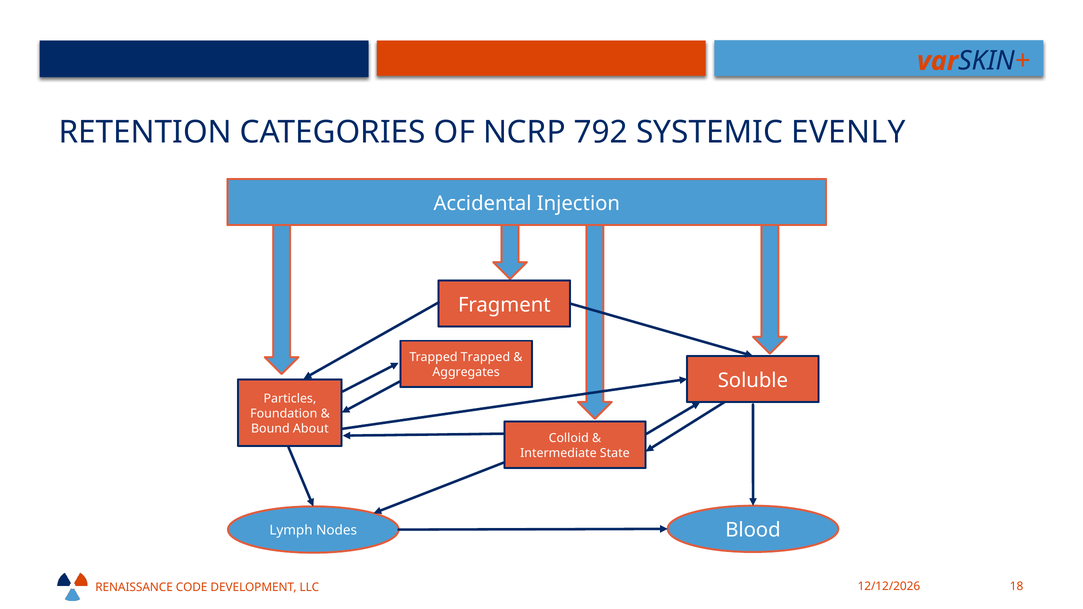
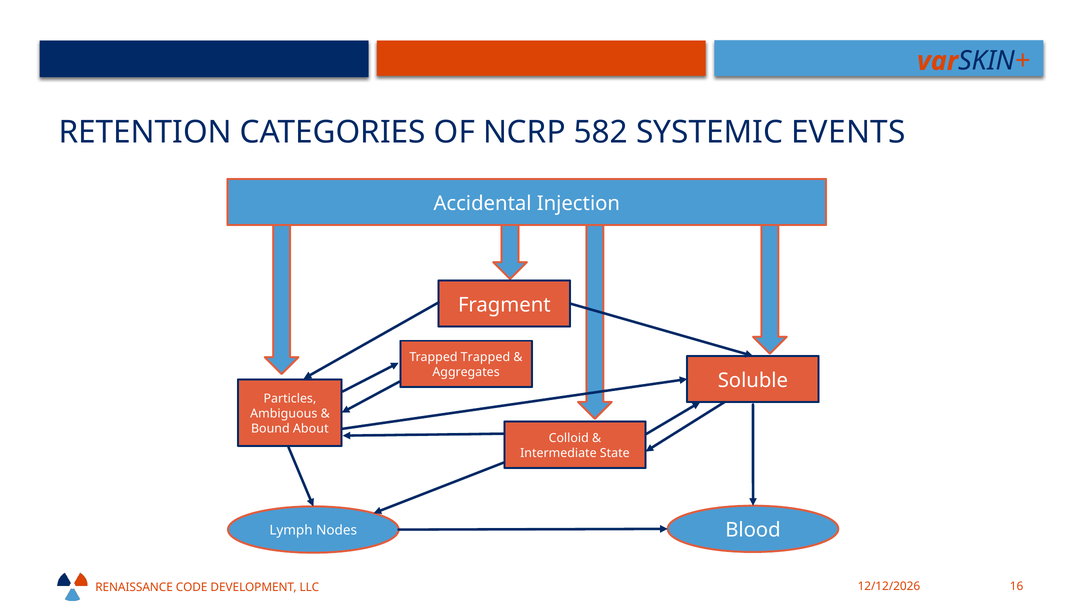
792: 792 -> 582
EVENLY: EVENLY -> EVENTS
Foundation: Foundation -> Ambiguous
18: 18 -> 16
